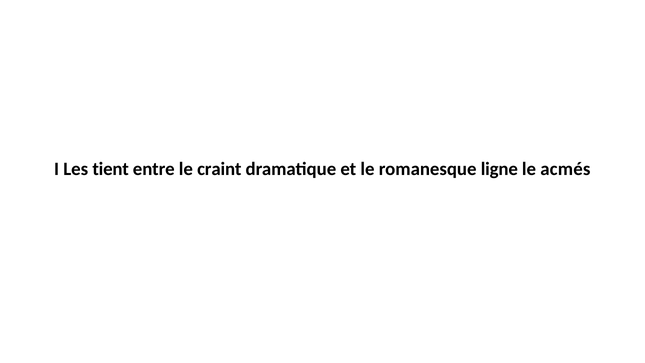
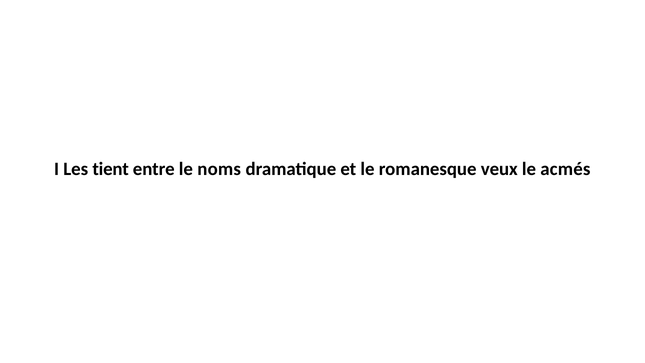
craint: craint -> noms
ligne: ligne -> veux
